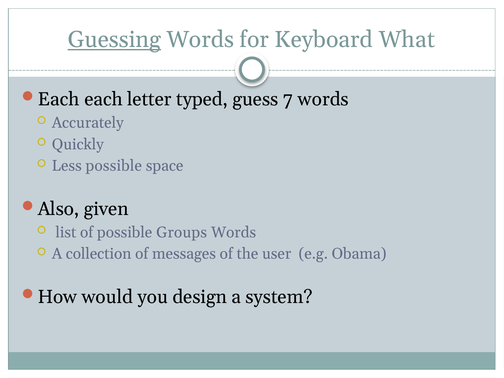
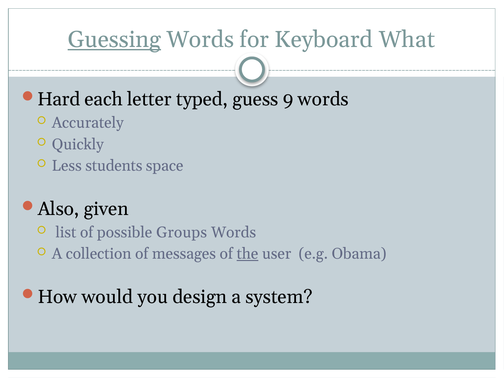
Each at (59, 99): Each -> Hard
7: 7 -> 9
Less possible: possible -> students
the underline: none -> present
